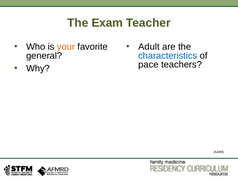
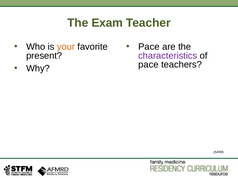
Adult at (149, 47): Adult -> Pace
general: general -> present
characteristics colour: blue -> purple
